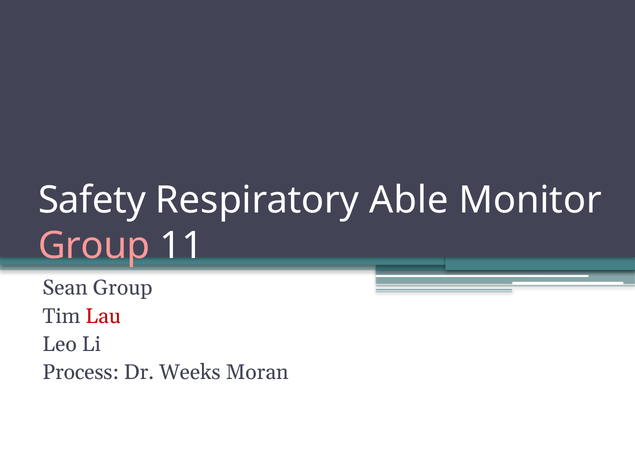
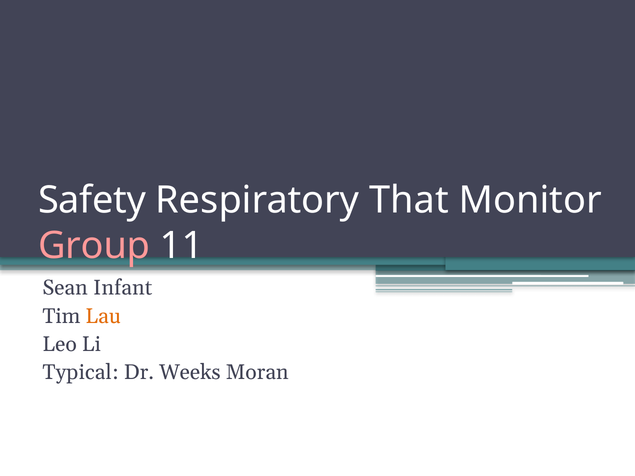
Able: Able -> That
Sean Group: Group -> Infant
Lau colour: red -> orange
Process: Process -> Typical
